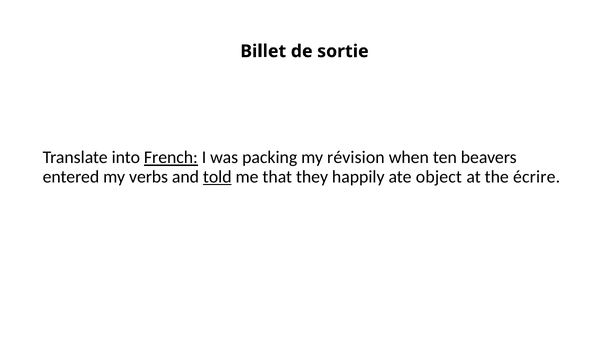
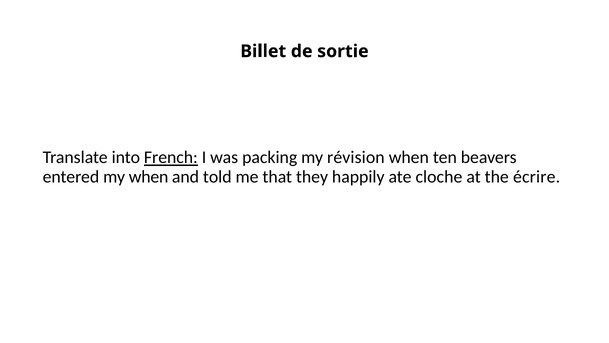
my verbs: verbs -> when
told underline: present -> none
object: object -> cloche
